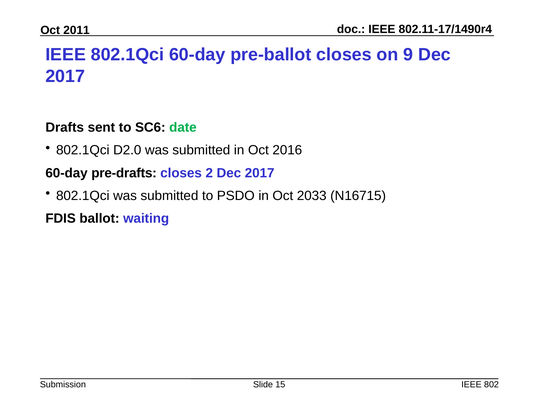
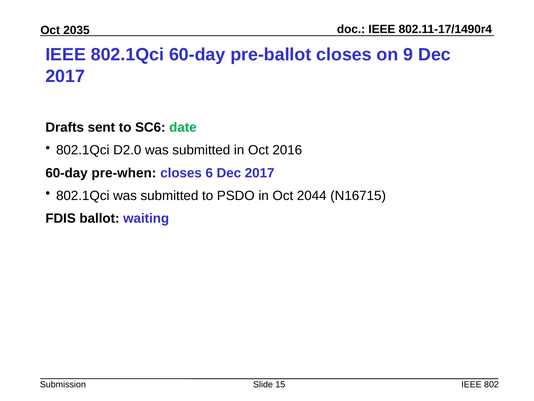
2011: 2011 -> 2035
pre-drafts: pre-drafts -> pre-when
2: 2 -> 6
2033: 2033 -> 2044
